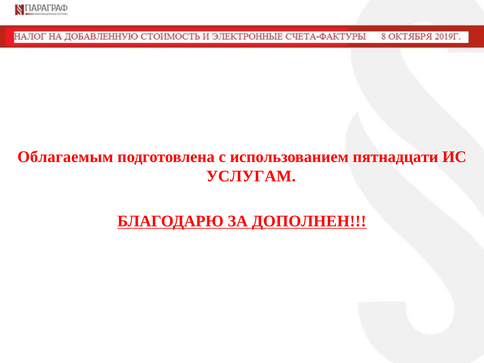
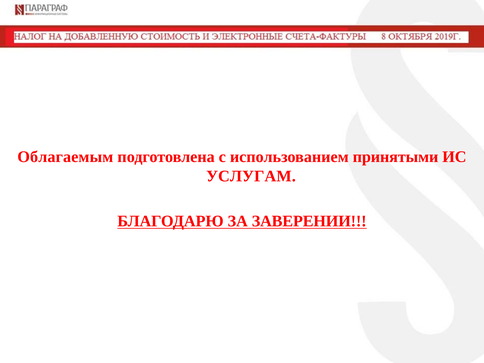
пятнадцати: пятнадцати -> принятыми
ДОПОЛНЕН: ДОПОЛНЕН -> ЗАВЕРЕНИИ
